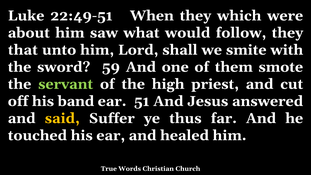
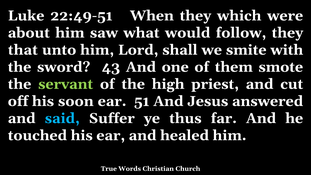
59: 59 -> 43
band: band -> soon
said colour: yellow -> light blue
